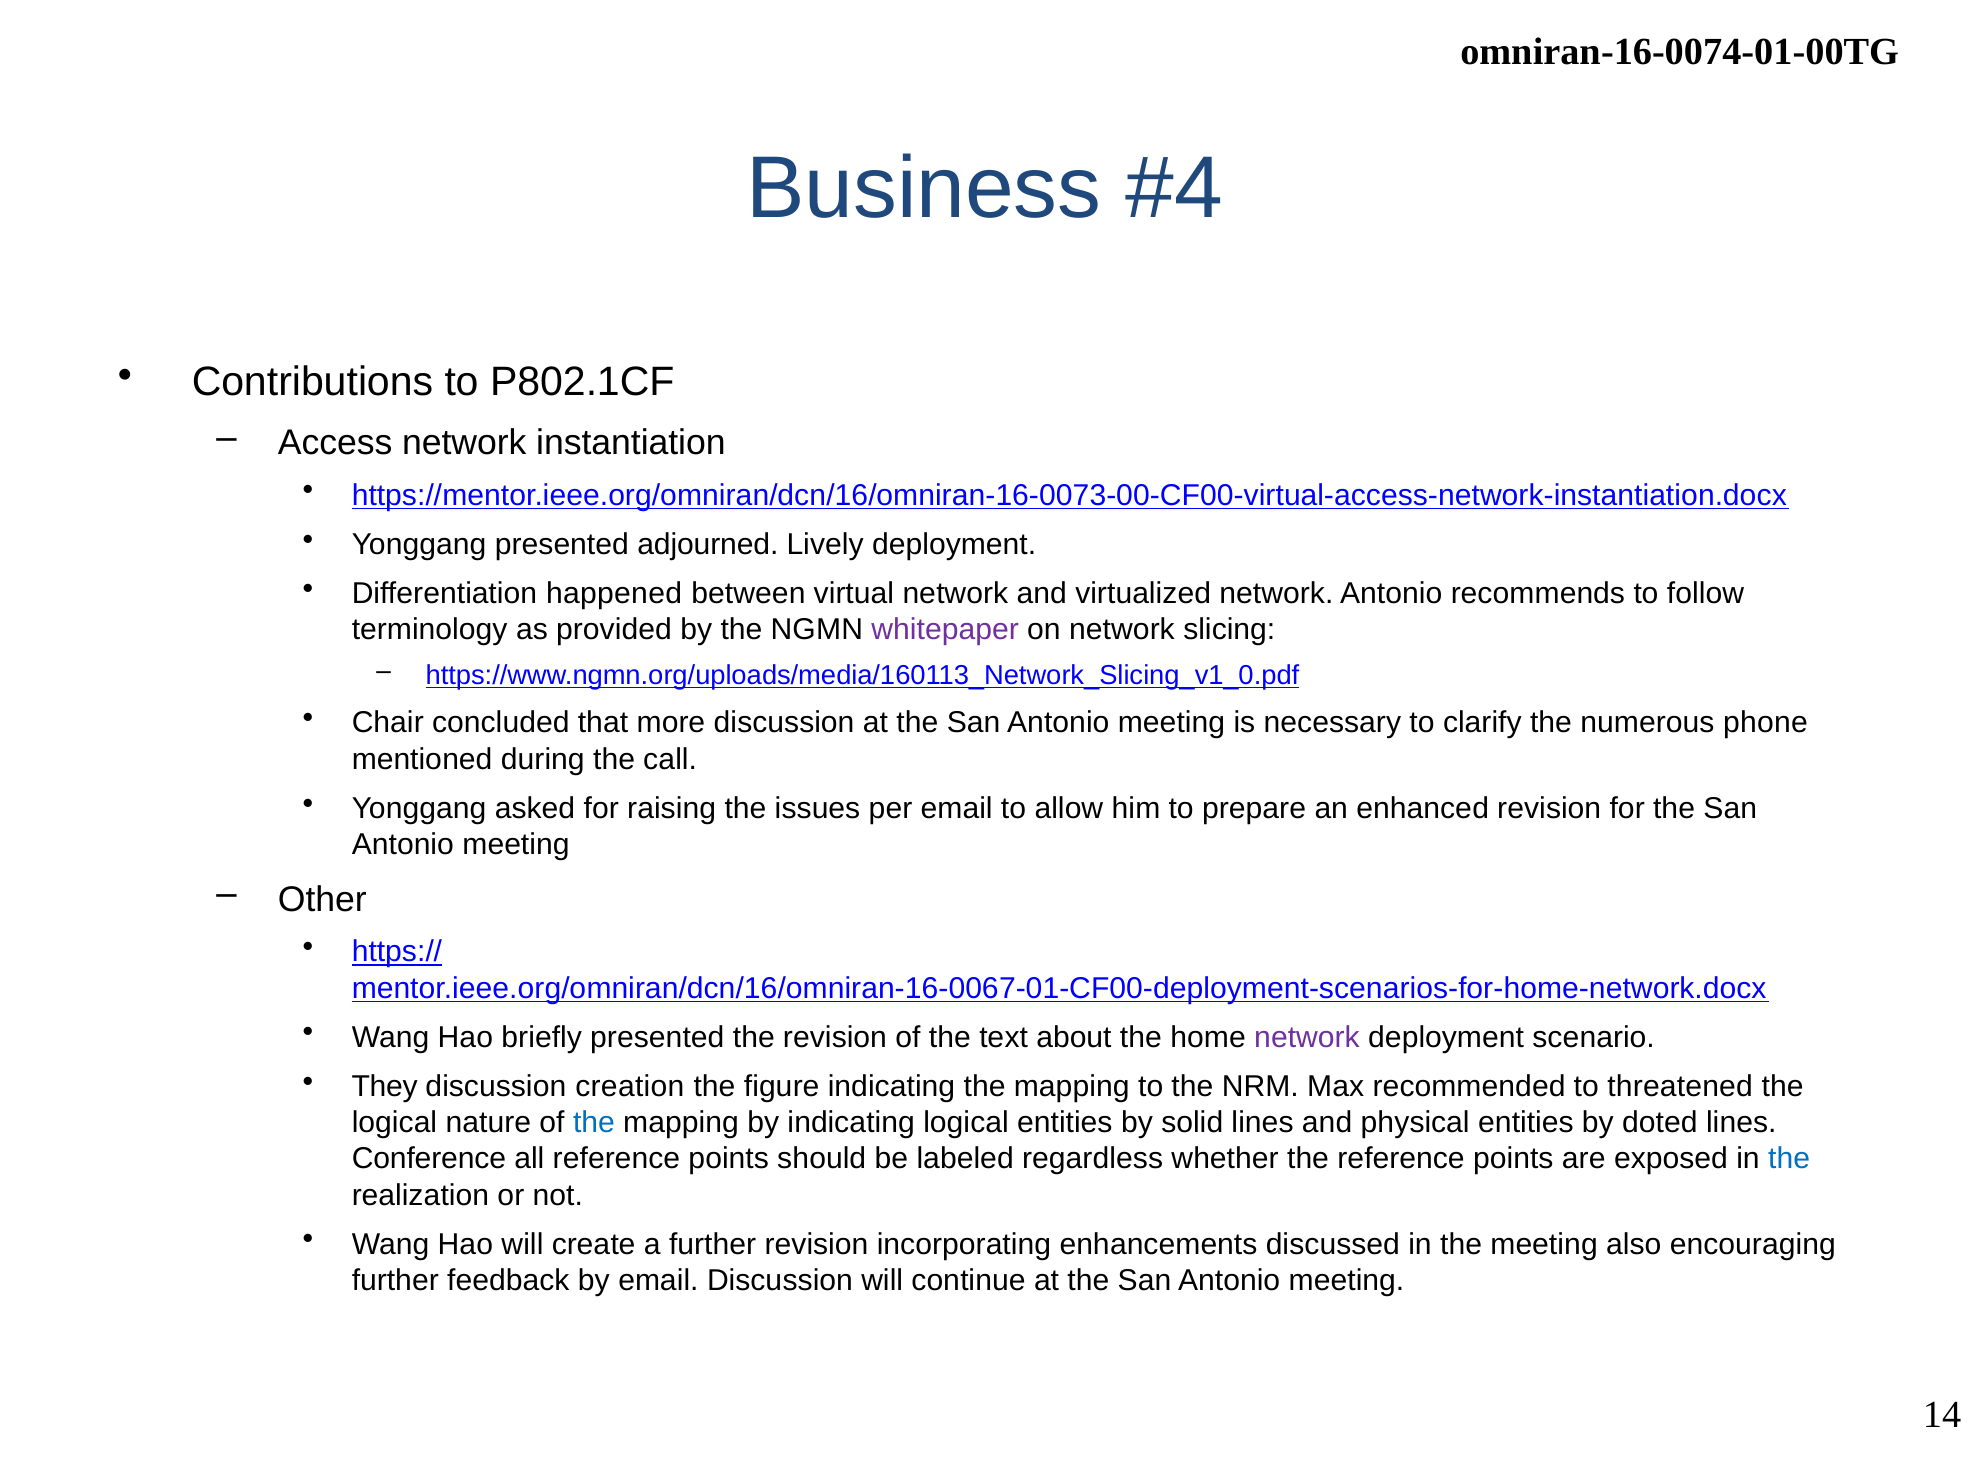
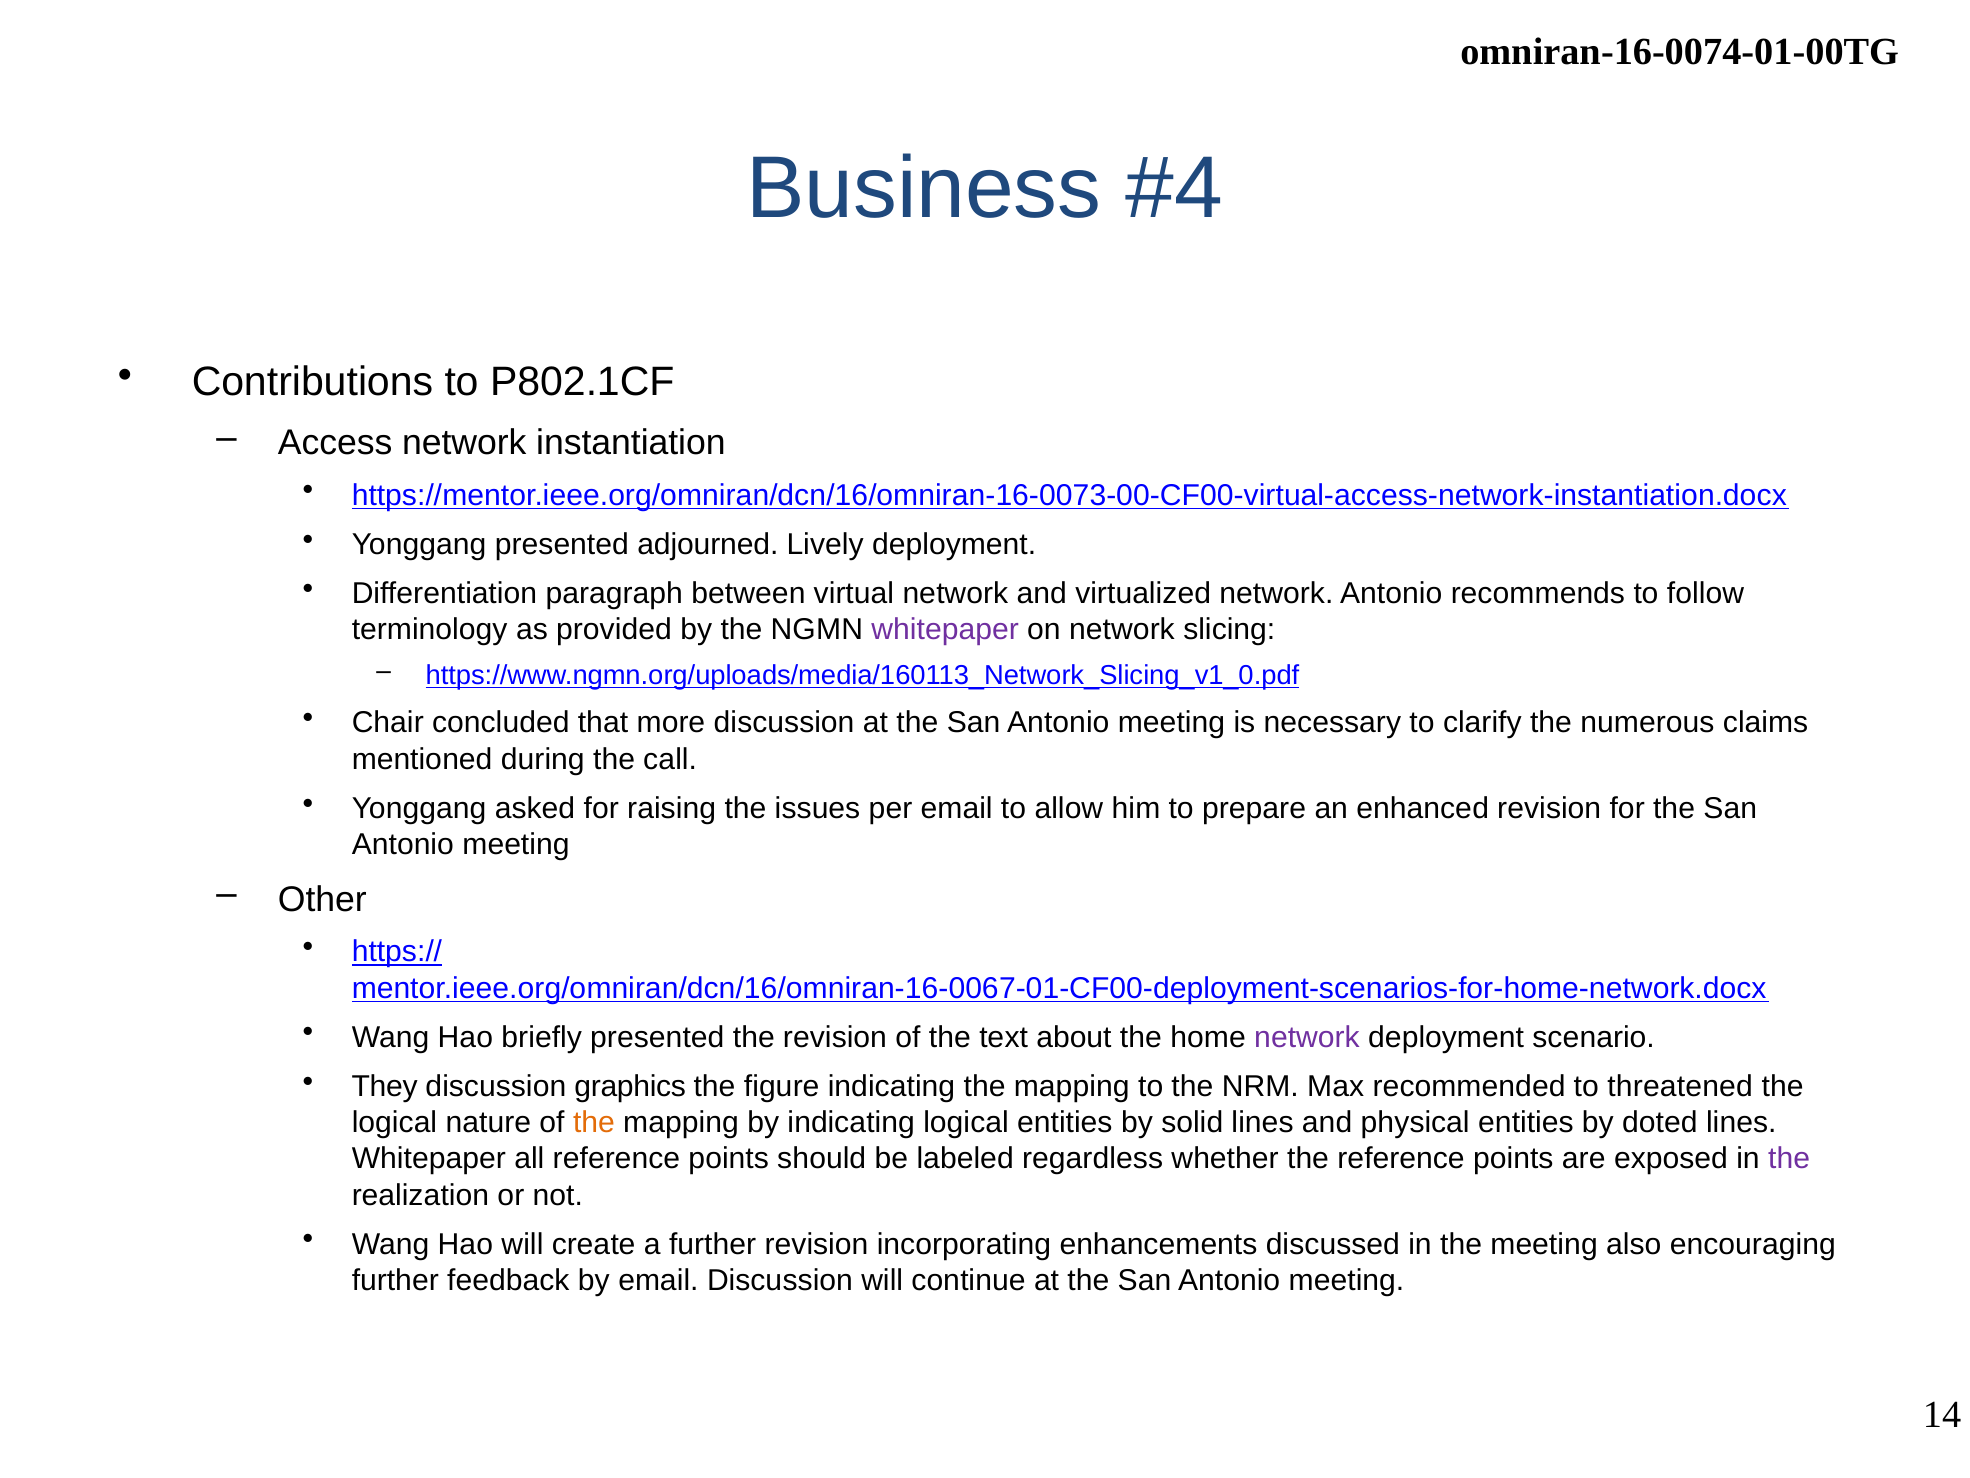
happened: happened -> paragraph
phone: phone -> claims
creation: creation -> graphics
the at (594, 1122) colour: blue -> orange
Conference at (429, 1159): Conference -> Whitepaper
the at (1789, 1159) colour: blue -> purple
